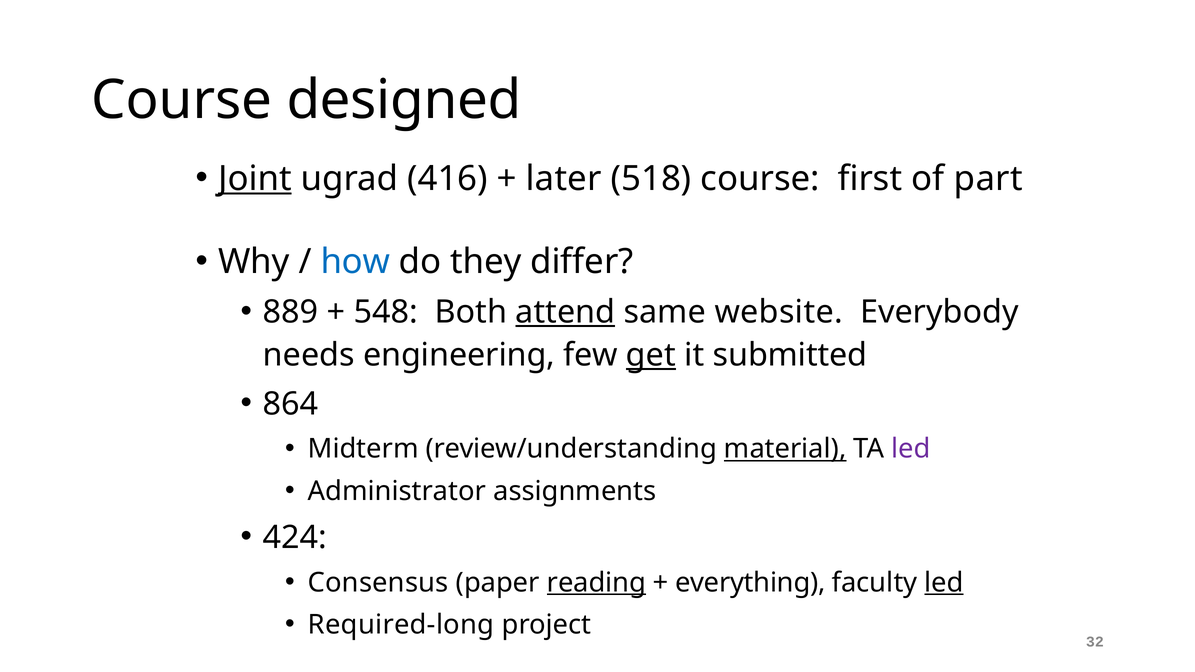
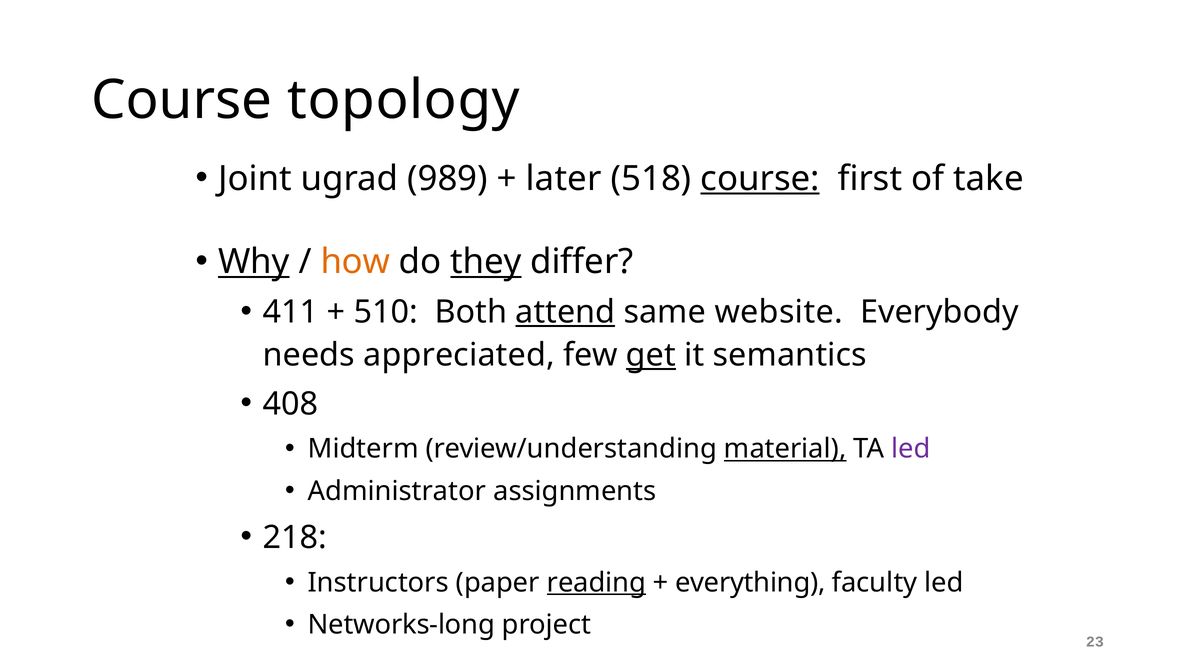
designed: designed -> topology
Joint underline: present -> none
416: 416 -> 989
course at (760, 179) underline: none -> present
part: part -> take
Why underline: none -> present
how colour: blue -> orange
they underline: none -> present
889: 889 -> 411
548: 548 -> 510
engineering: engineering -> appreciated
submitted: submitted -> semantics
864: 864 -> 408
424: 424 -> 218
Consensus: Consensus -> Instructors
led at (944, 583) underline: present -> none
Required-long: Required-long -> Networks-long
32: 32 -> 23
